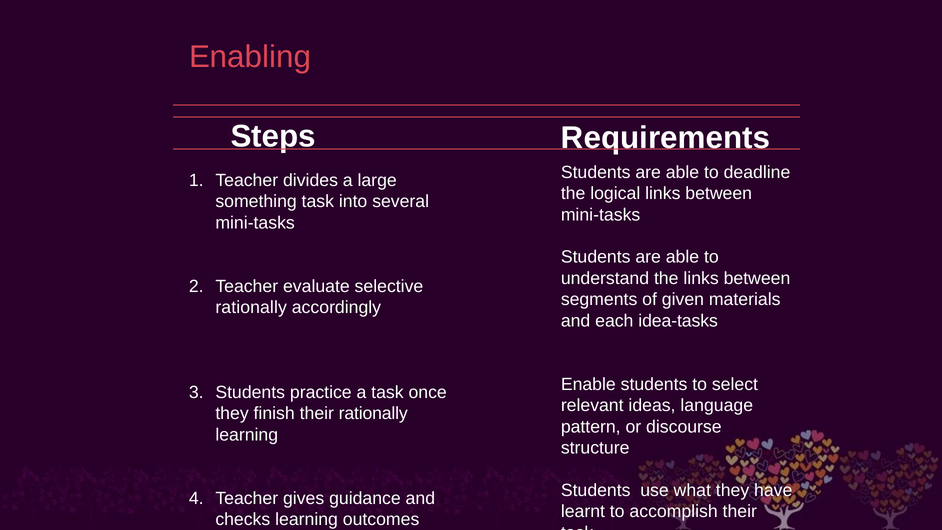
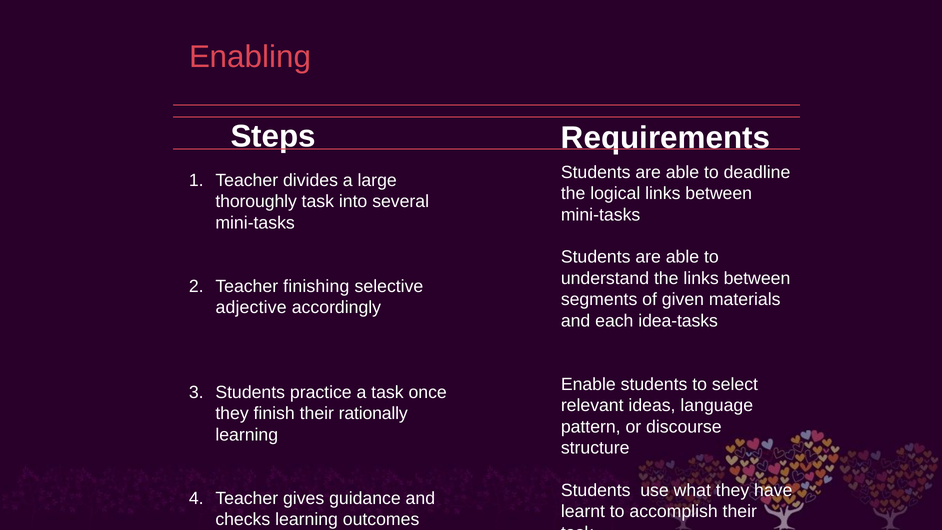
something: something -> thoroughly
evaluate: evaluate -> finishing
rationally at (251, 308): rationally -> adjective
